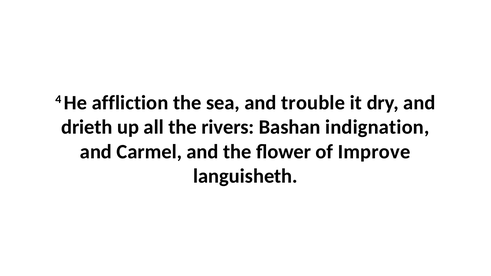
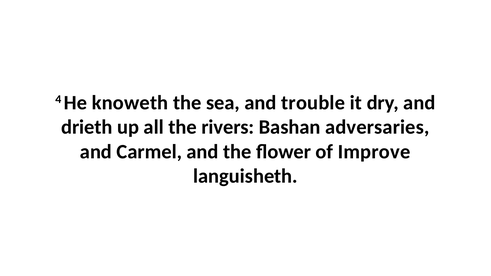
affliction: affliction -> knoweth
indignation: indignation -> adversaries
